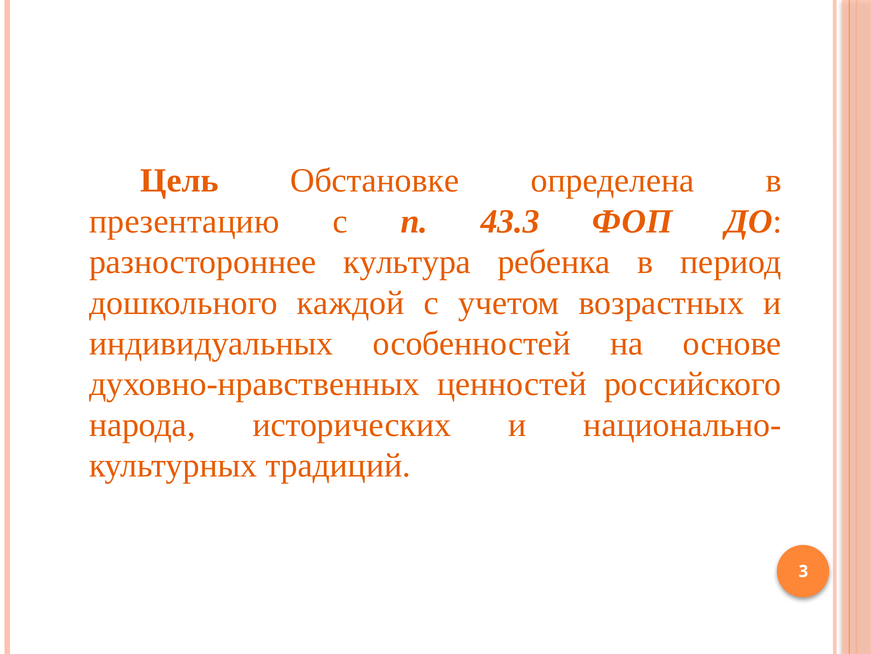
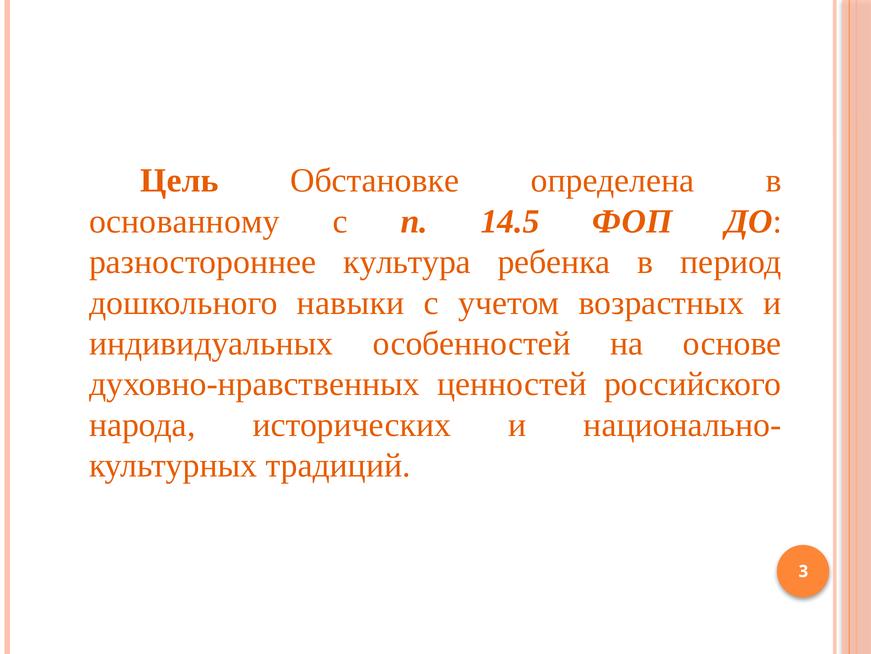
презентацию: презентацию -> основанному
43.3: 43.3 -> 14.5
каждой: каждой -> навыки
